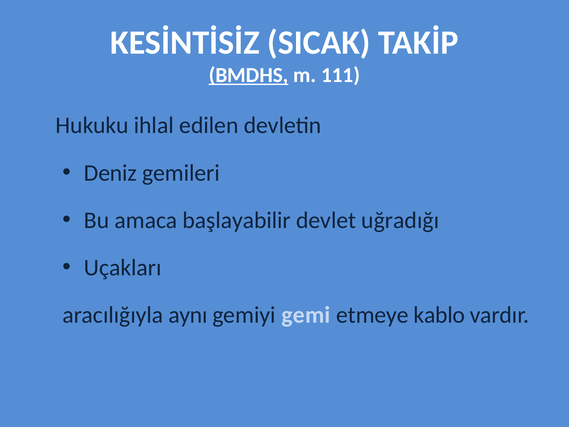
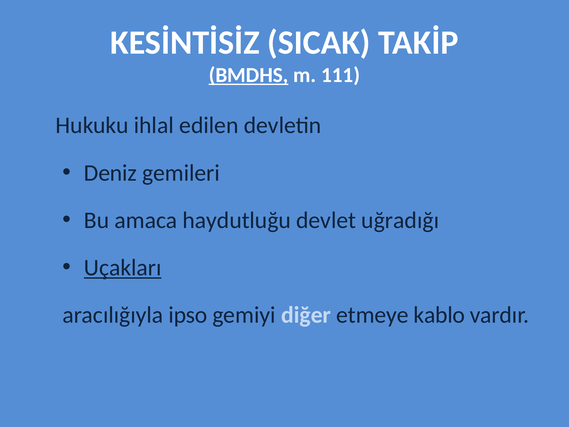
başlayabilir: başlayabilir -> haydutluğu
Uçakları underline: none -> present
aynı: aynı -> ipso
gemi: gemi -> diğer
